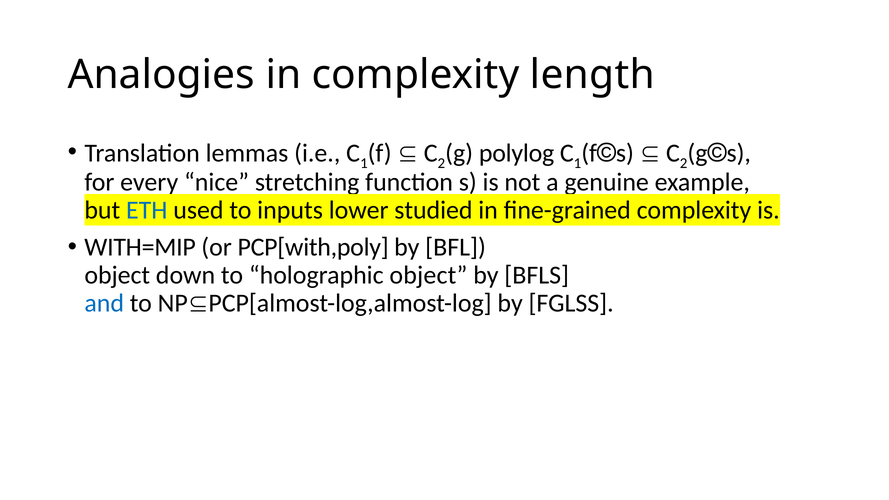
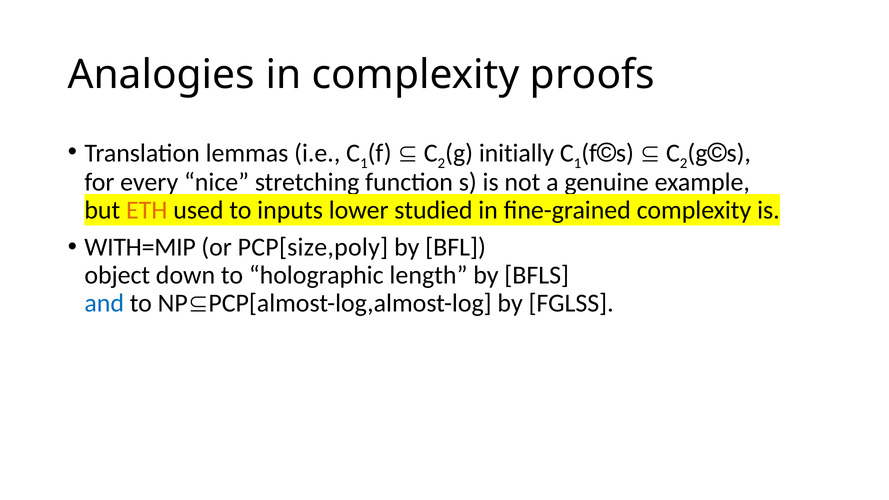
length: length -> proofs
polylog: polylog -> initially
ETH colour: blue -> orange
PCP[with,poly: PCP[with,poly -> PCP[size,poly
holographic object: object -> length
